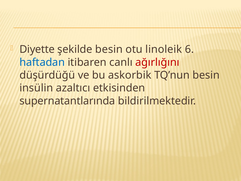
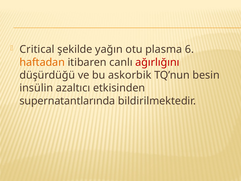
Diyette: Diyette -> Critical
şekilde besin: besin -> yağın
linoleik: linoleik -> plasma
haftadan colour: blue -> orange
